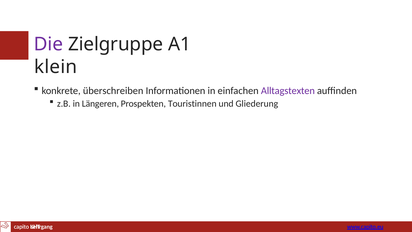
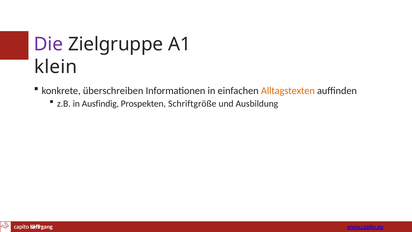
Alltagstexten colour: purple -> orange
Längeren: Längeren -> Ausfindig
Touristinnen: Touristinnen -> Schriftgröße
Gliederung: Gliederung -> Ausbildung
